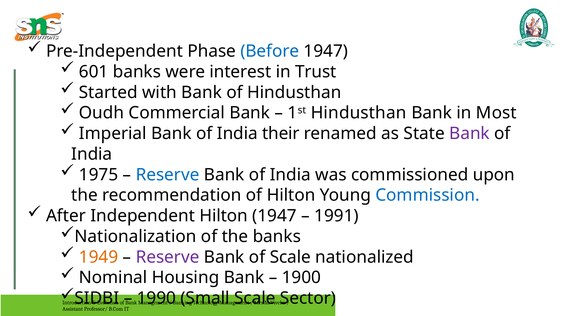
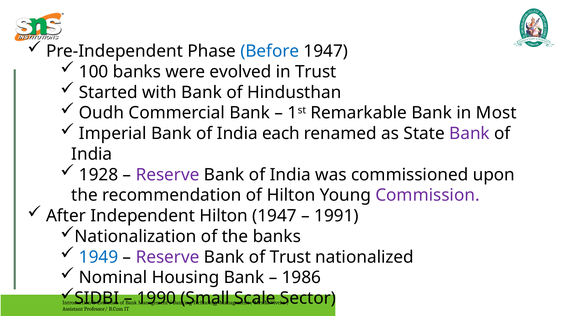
601: 601 -> 100
interest: interest -> evolved
1st Hindusthan: Hindusthan -> Remarkable
their: their -> each
1975: 1975 -> 1928
Reserve at (168, 175) colour: blue -> purple
Commission colour: blue -> purple
1949 colour: orange -> blue
of Scale: Scale -> Trust
1900: 1900 -> 1986
